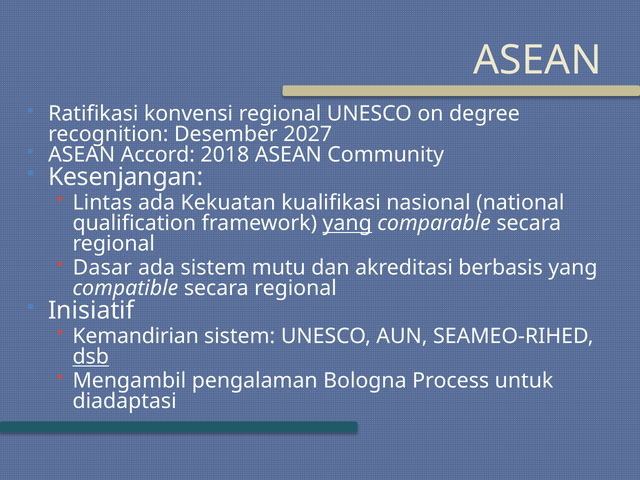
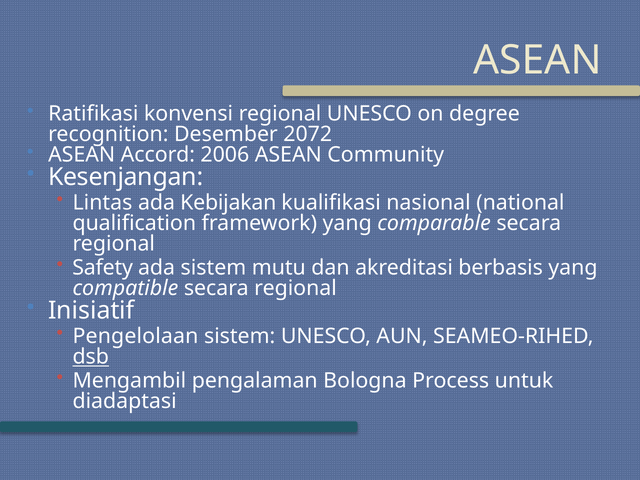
2027: 2027 -> 2072
2018: 2018 -> 2006
Kekuatan: Kekuatan -> Kebijakan
yang at (347, 223) underline: present -> none
Dasar: Dasar -> Safety
Kemandirian: Kemandirian -> Pengelolaan
